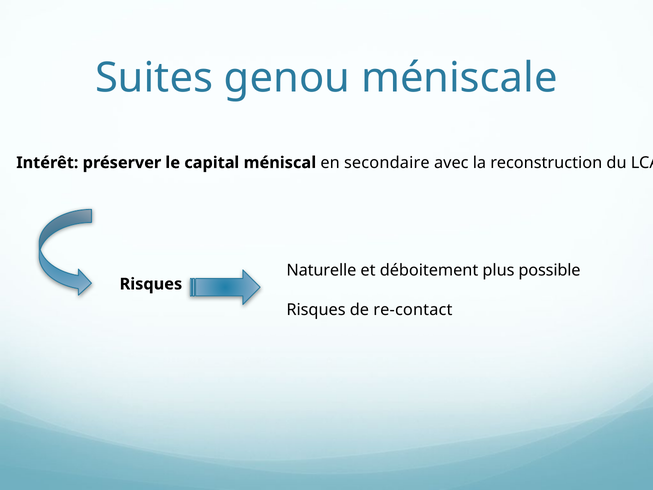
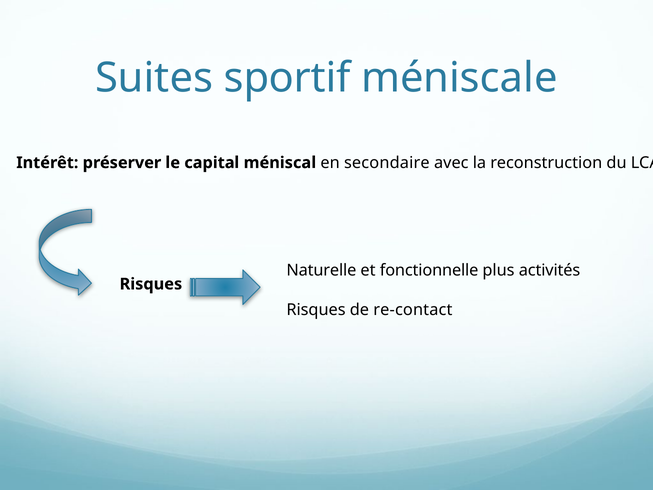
genou: genou -> sportif
déboitement: déboitement -> fonctionnelle
possible: possible -> activités
